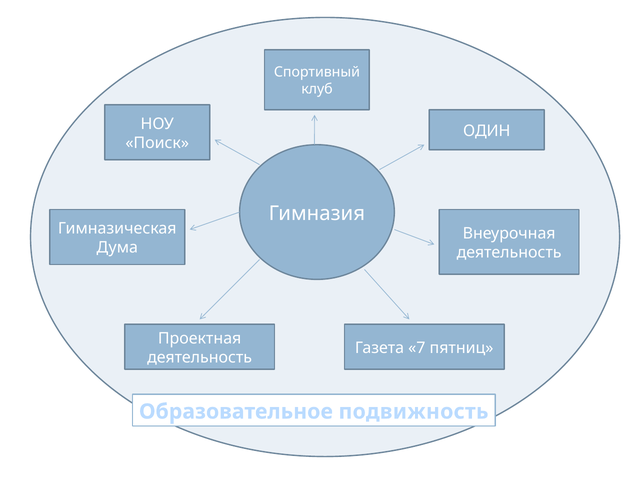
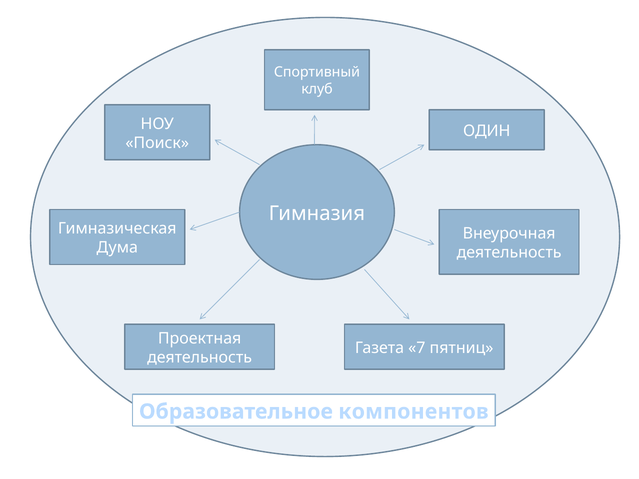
подвижность: подвижность -> компонентов
